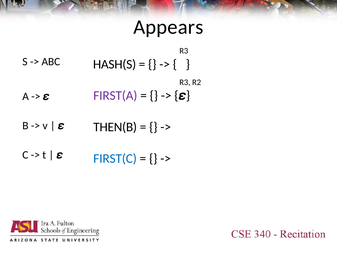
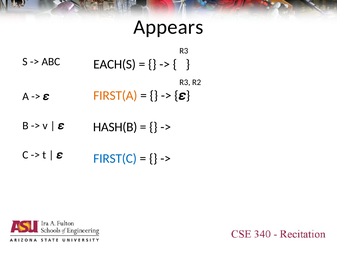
HASH(S: HASH(S -> EACH(S
FIRST(A colour: purple -> orange
THEN(B: THEN(B -> HASH(B
